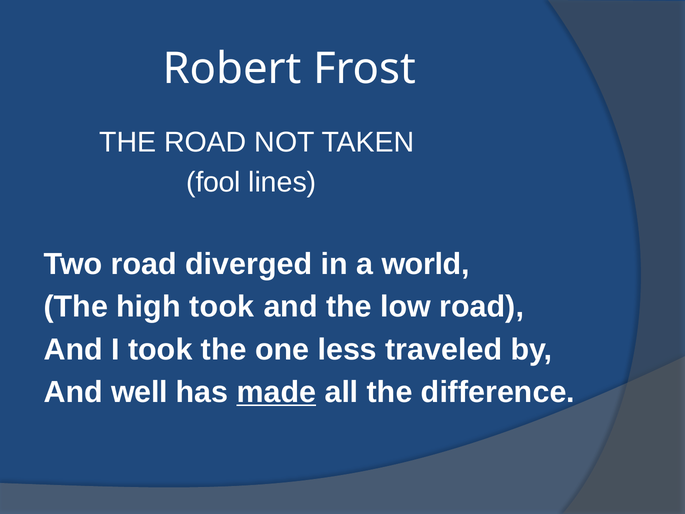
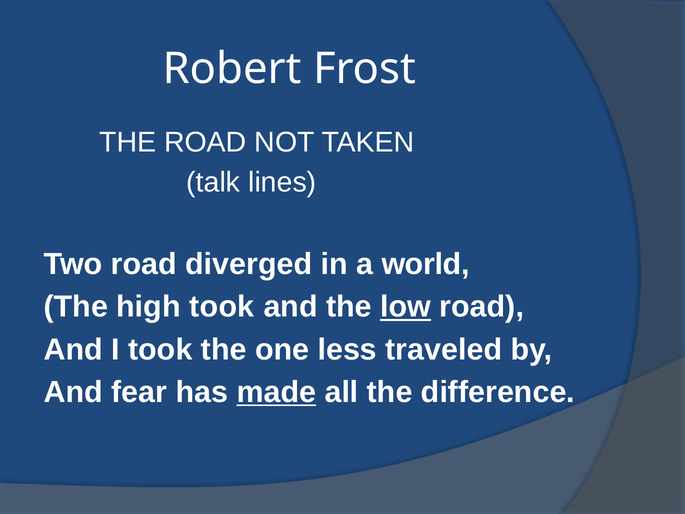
fool: fool -> talk
low underline: none -> present
well: well -> fear
